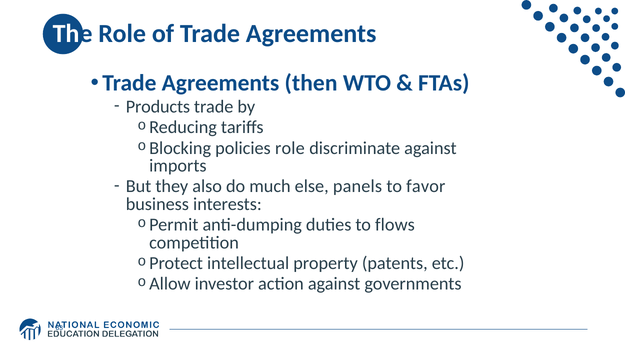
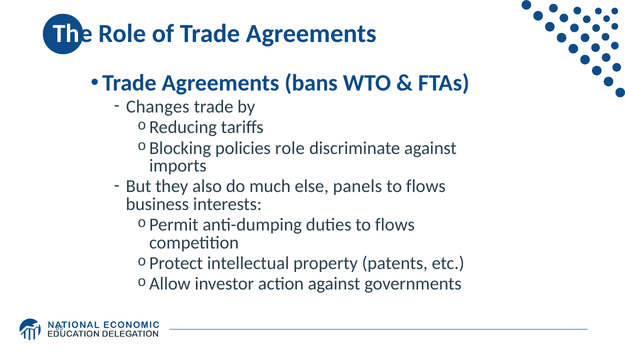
then: then -> bans
Products: Products -> Changes
favor at (426, 186): favor -> flows
